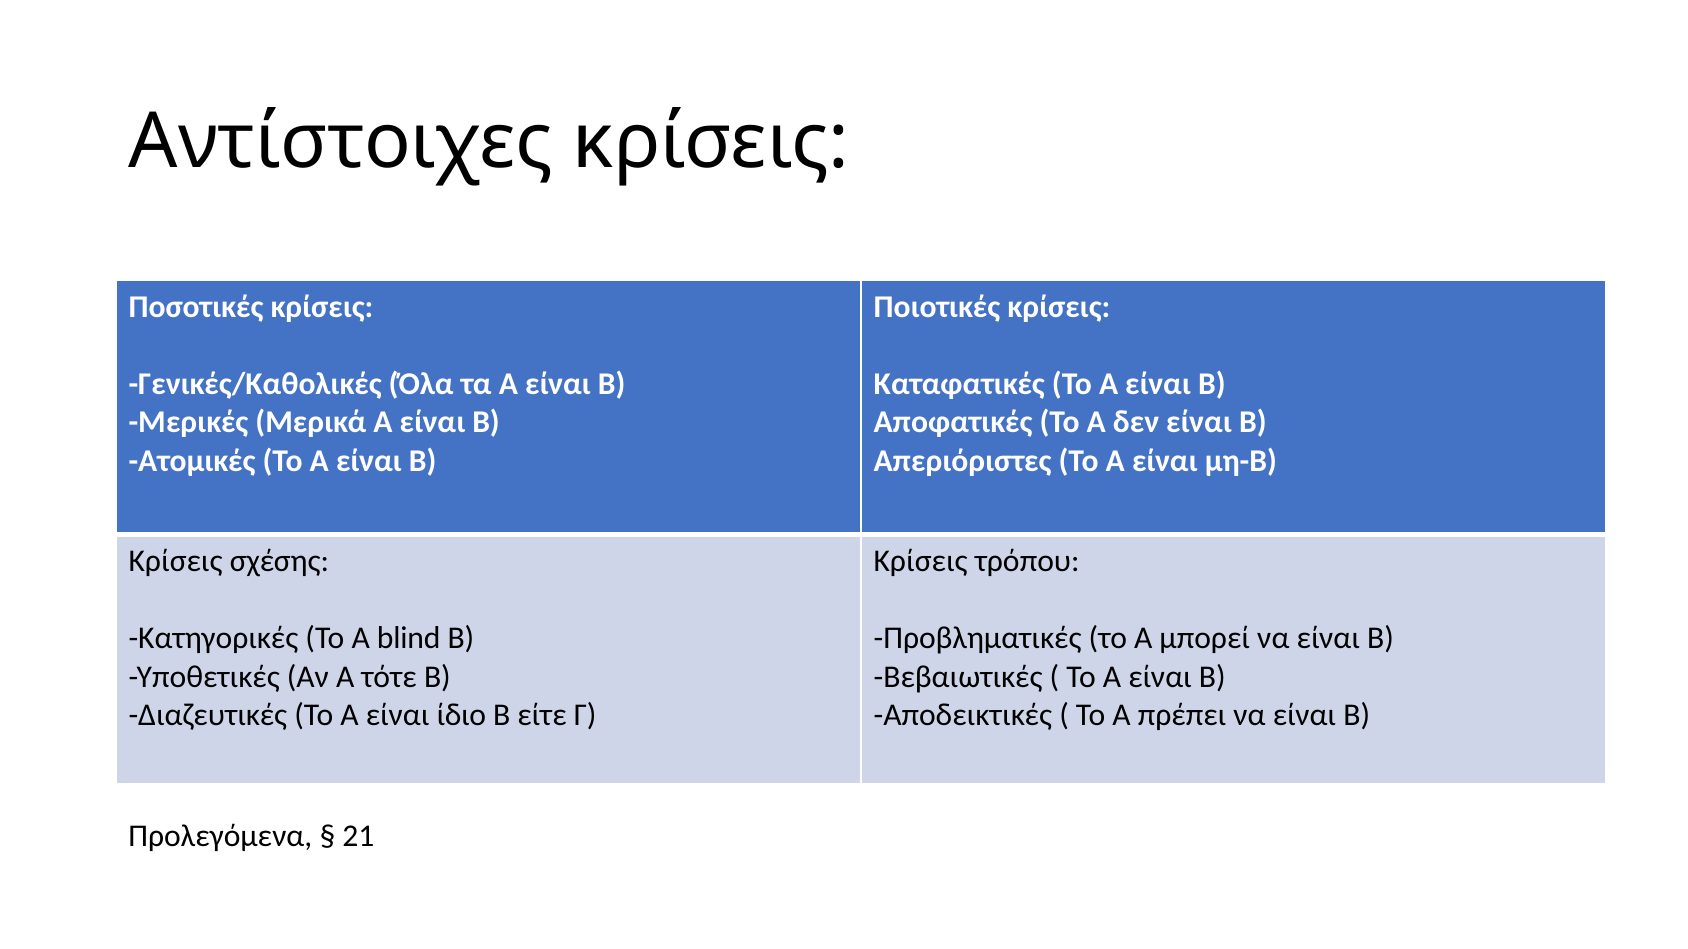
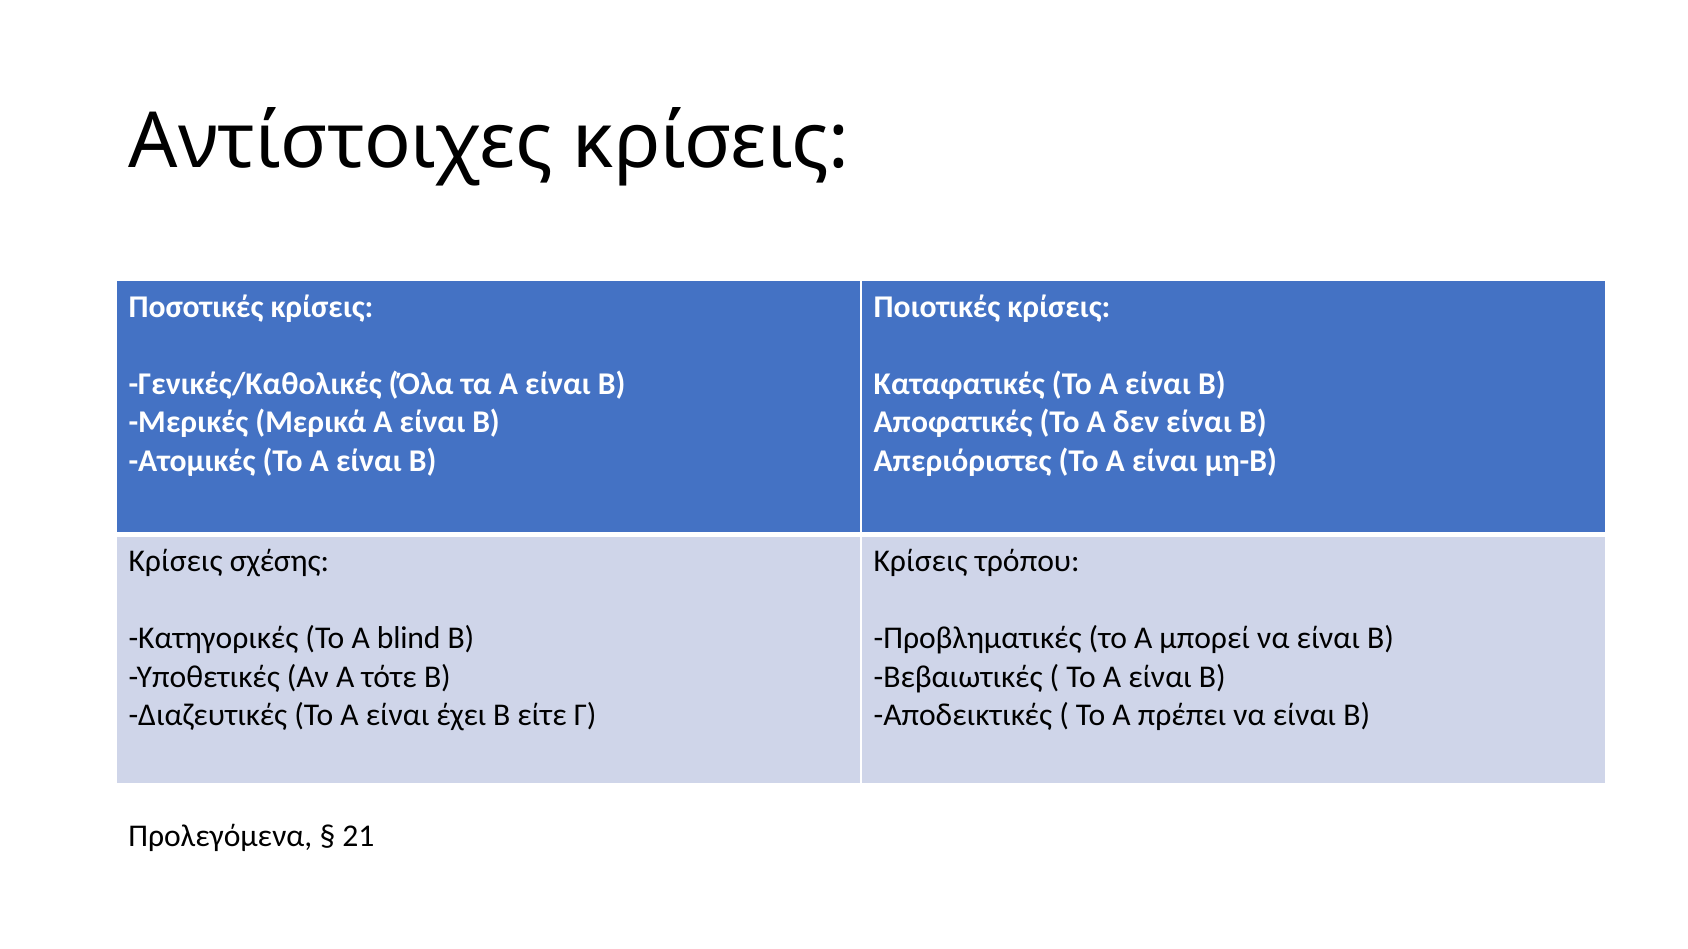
ίδιο: ίδιο -> έχει
